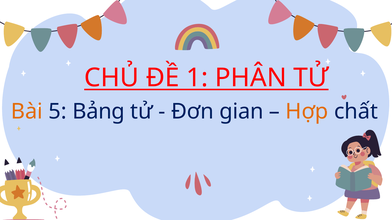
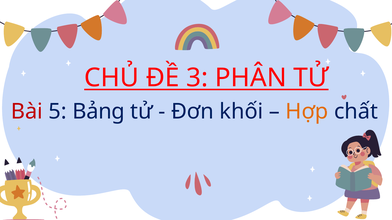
1: 1 -> 3
Bài colour: orange -> red
gian: gian -> khối
